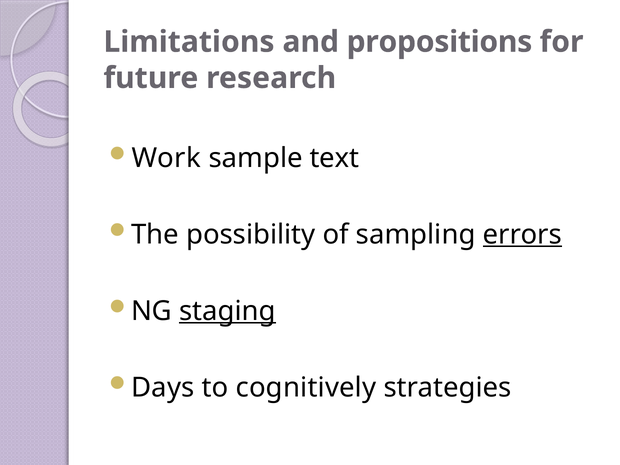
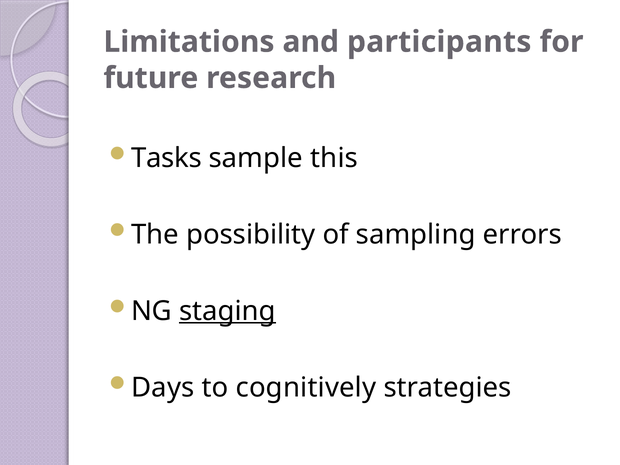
propositions: propositions -> participants
Work: Work -> Tasks
text: text -> this
errors underline: present -> none
